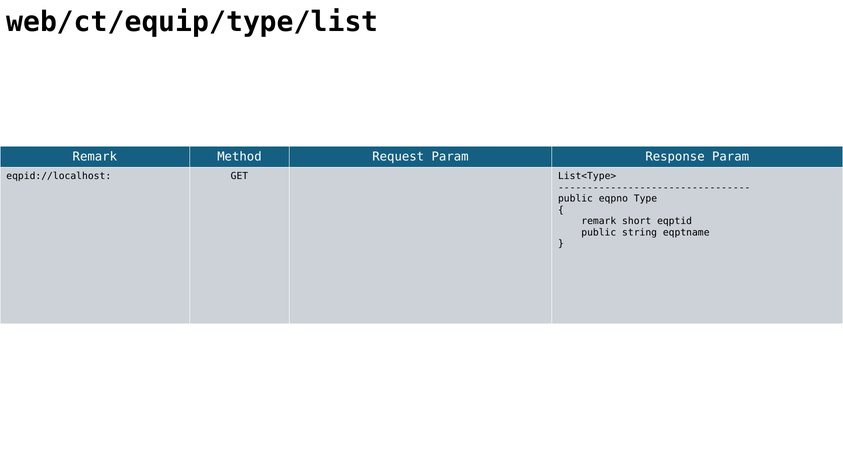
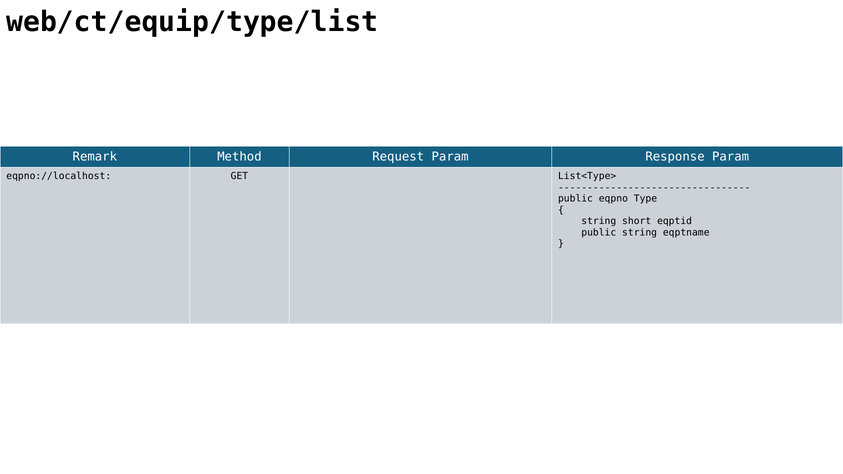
eqpid://localhost: eqpid://localhost -> eqpno://localhost
remark at (599, 221): remark -> string
